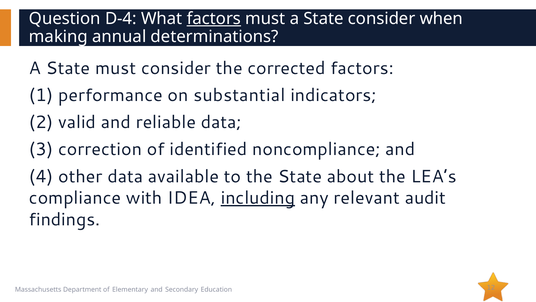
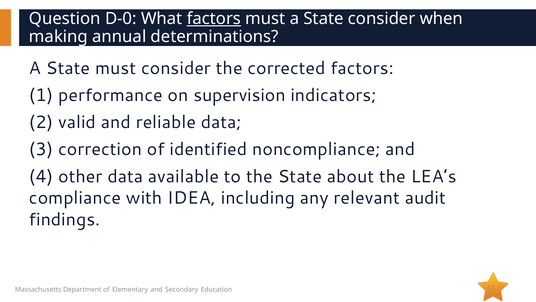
D-4: D-4 -> D-0
substantial: substantial -> supervision
including underline: present -> none
